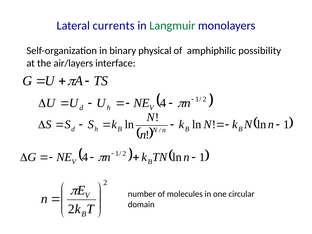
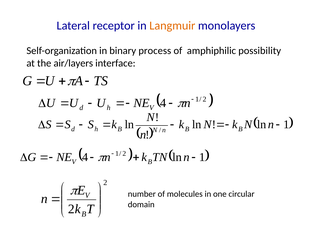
currents: currents -> receptor
Langmuir colour: green -> orange
physical: physical -> process
